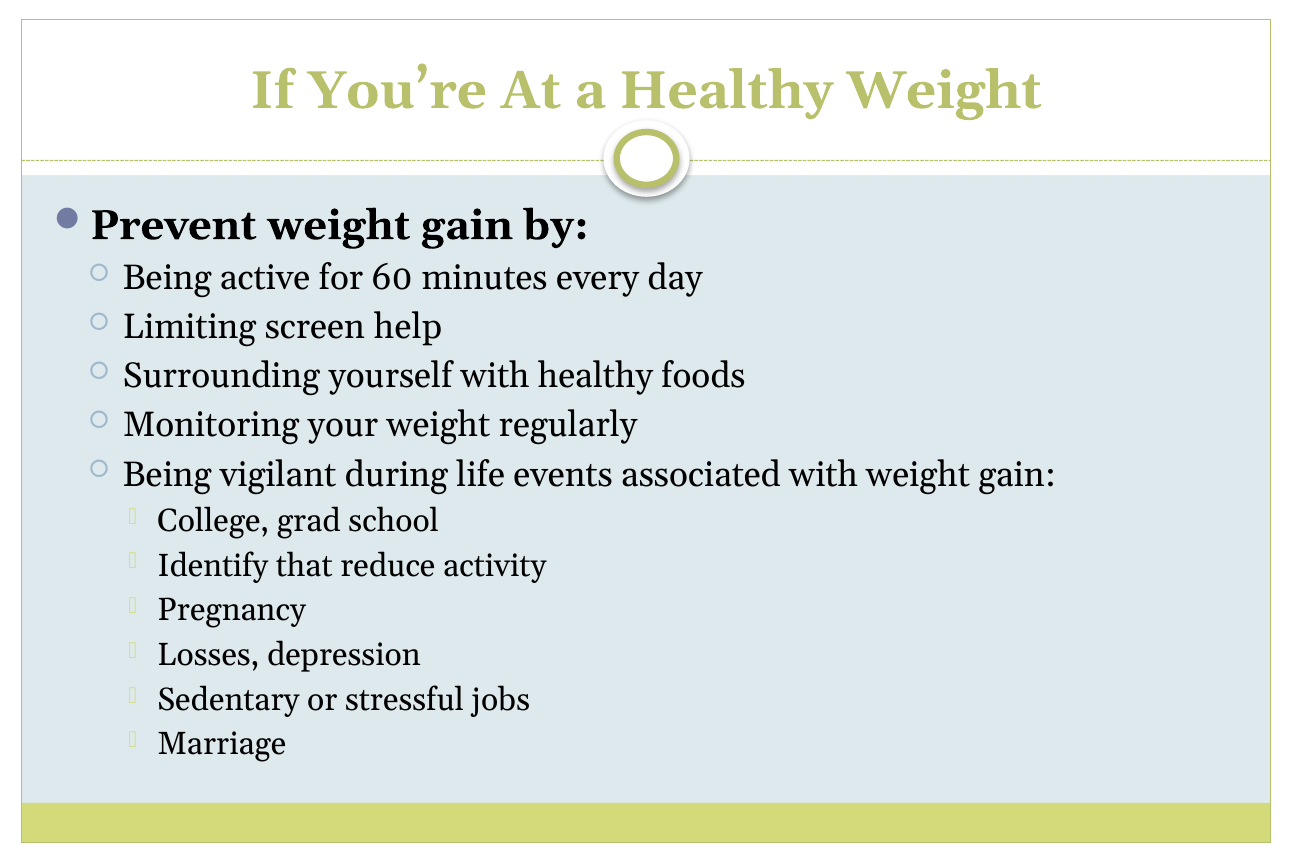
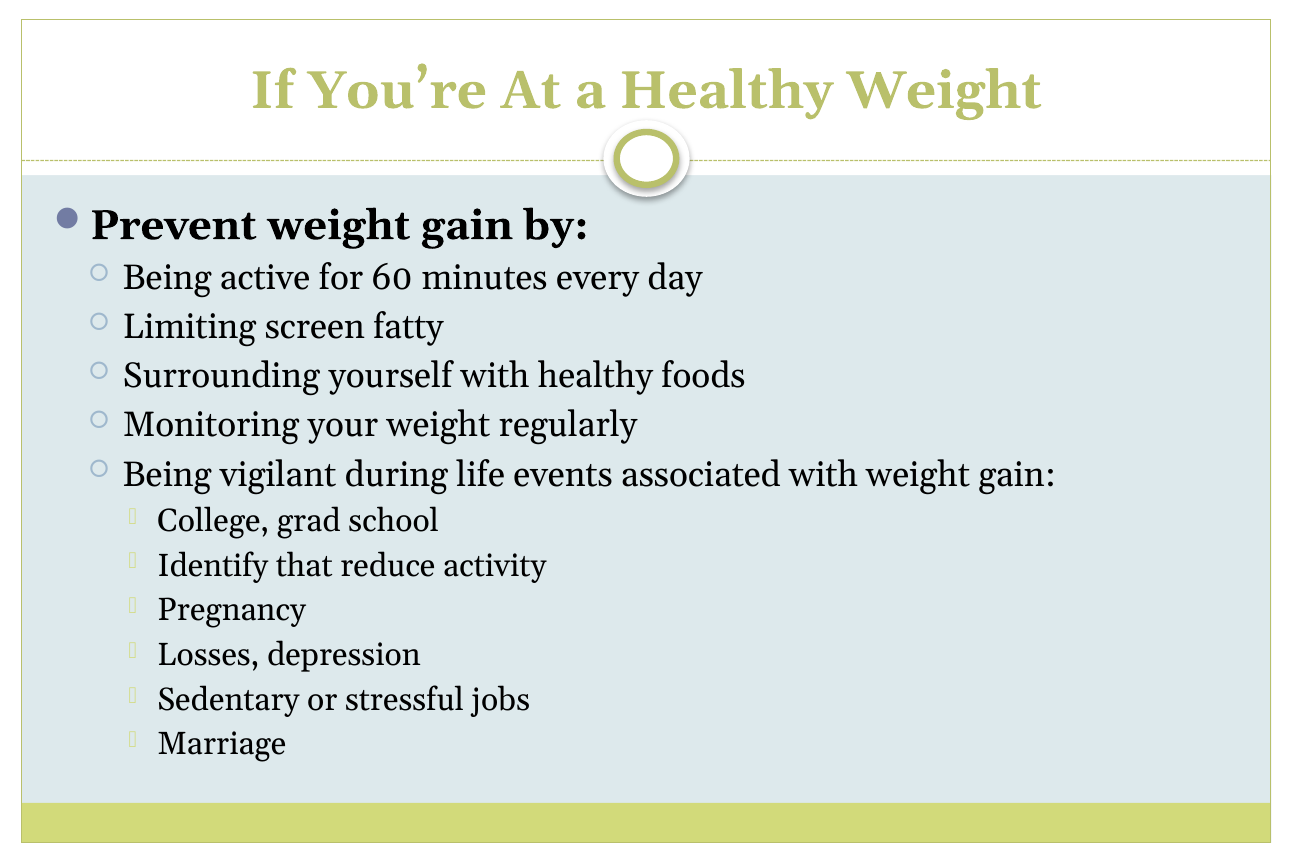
help: help -> fatty
